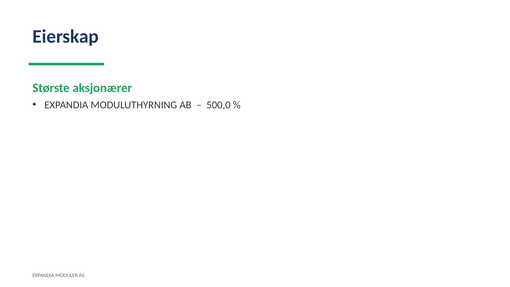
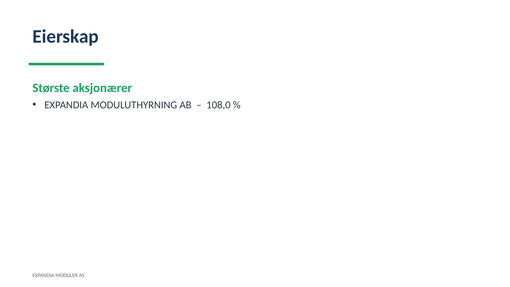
500,0: 500,0 -> 108,0
